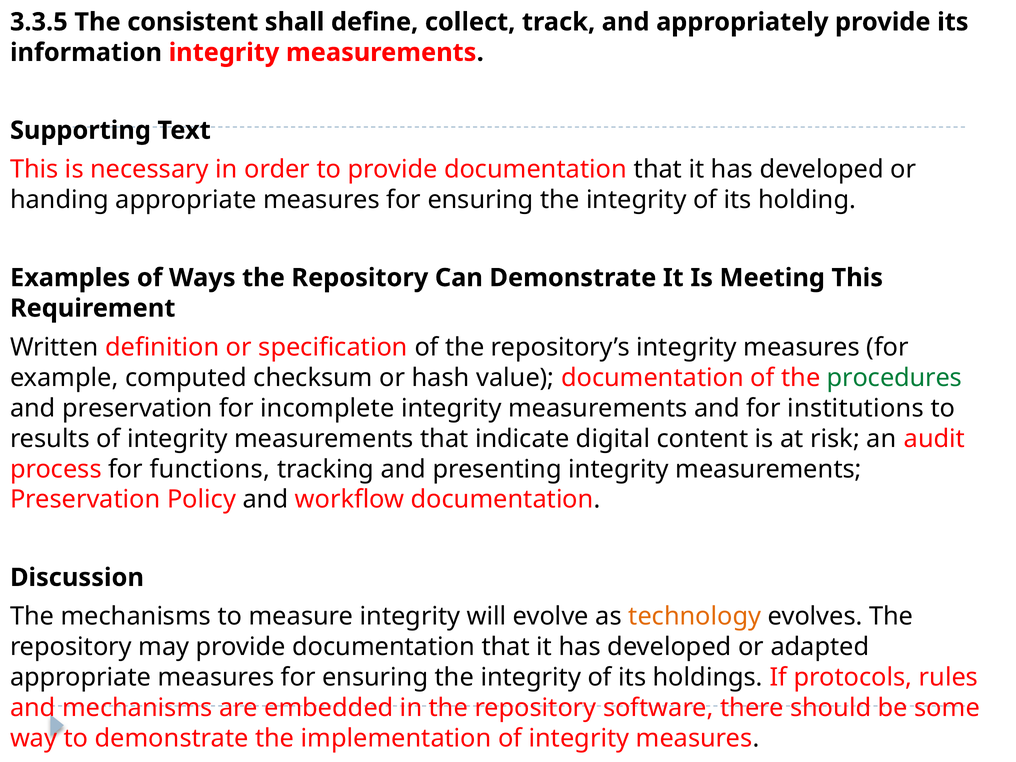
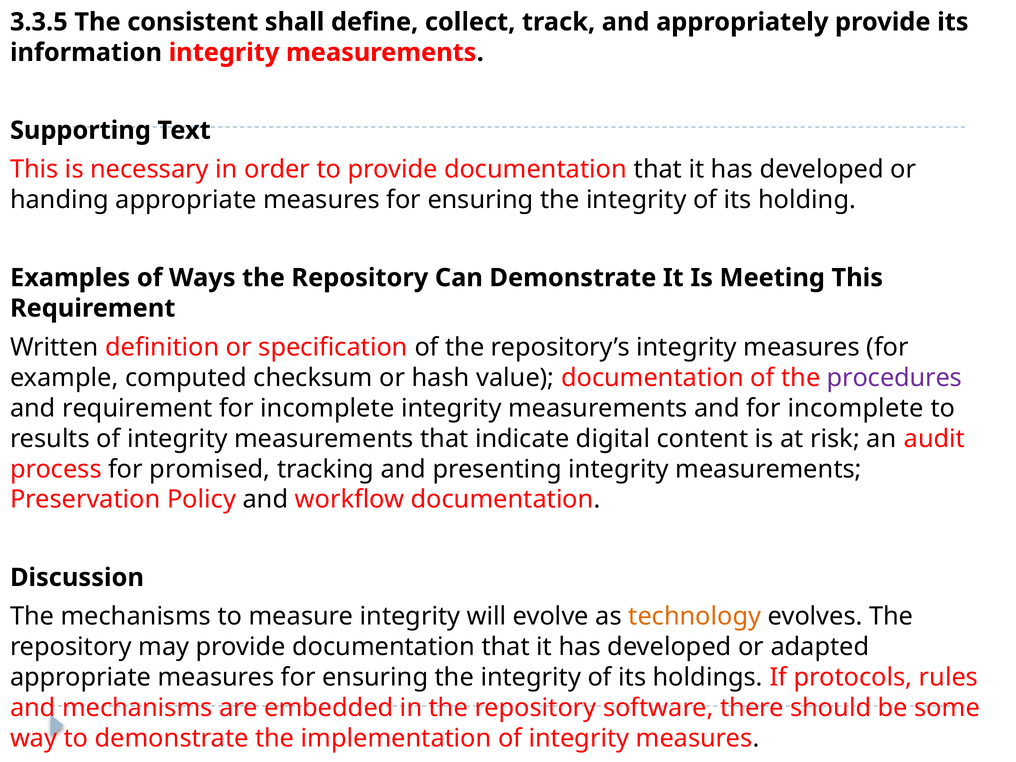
procedures colour: green -> purple
and preservation: preservation -> requirement
and for institutions: institutions -> incomplete
functions: functions -> promised
